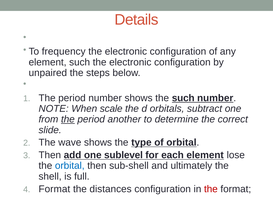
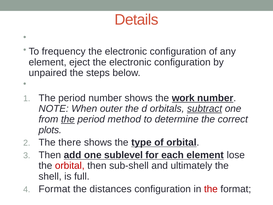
element such: such -> eject
the such: such -> work
scale: scale -> outer
subtract underline: none -> present
another: another -> method
slide: slide -> plots
wave: wave -> there
orbital at (70, 166) colour: blue -> red
